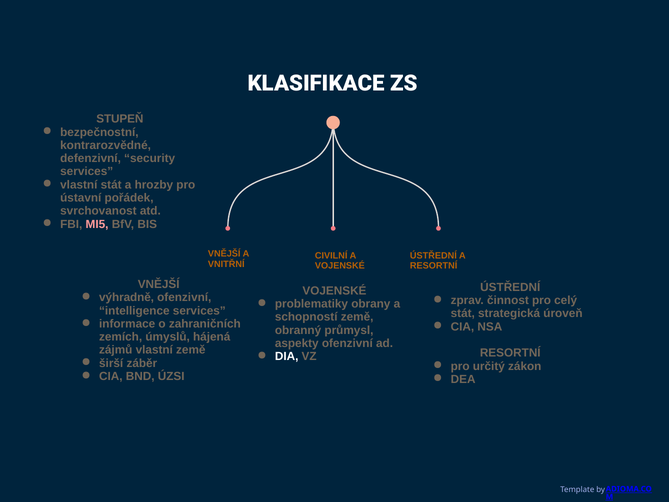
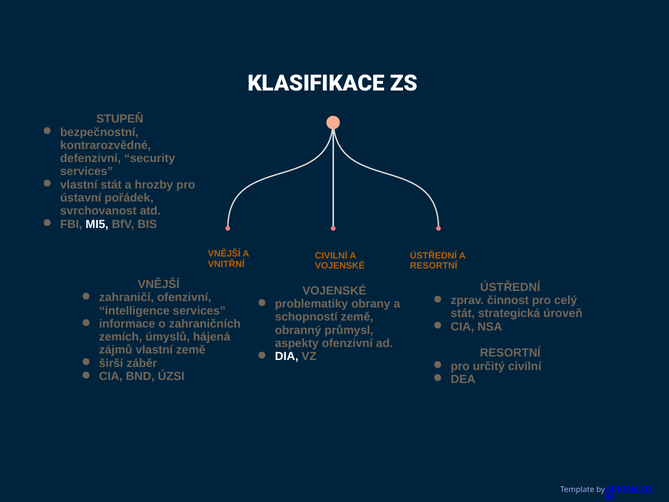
MI5 colour: pink -> white
výhradně: výhradně -> zahraničí
určitý zákon: zákon -> civilní
